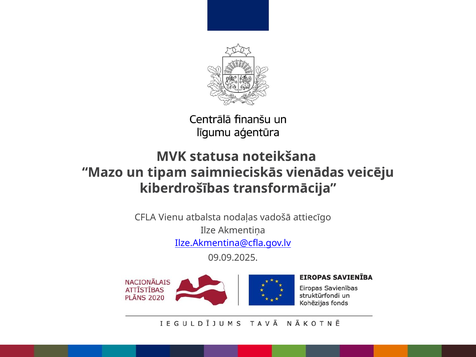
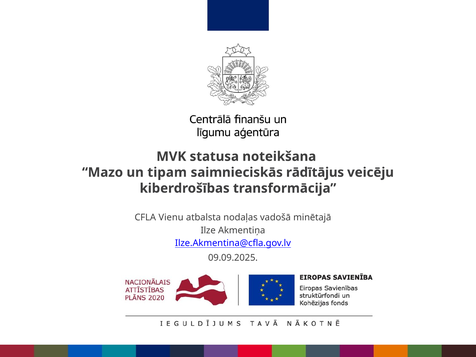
vienādas: vienādas -> rādītājus
attiecīgo: attiecīgo -> minētajā
